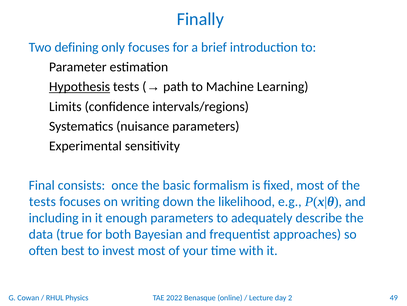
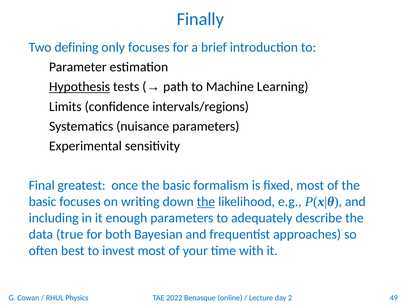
consists: consists -> greatest
tests at (42, 201): tests -> basic
the at (206, 201) underline: none -> present
